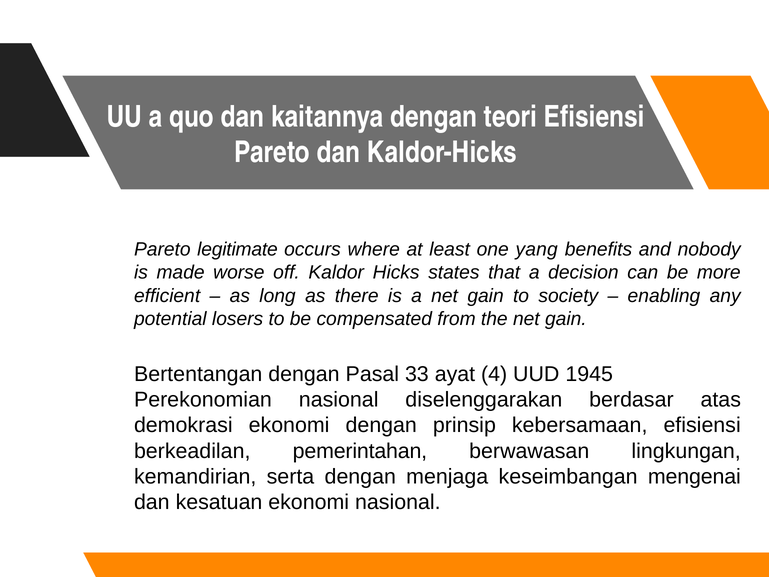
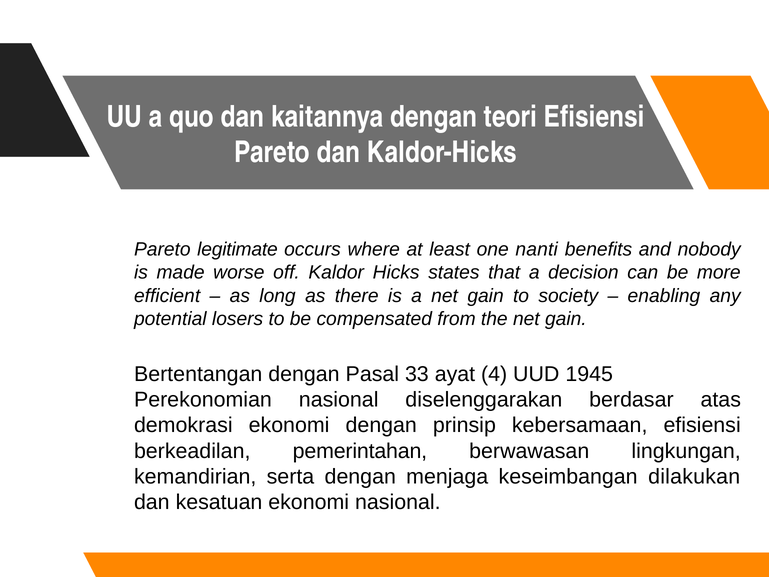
yang: yang -> nanti
mengenai: mengenai -> dilakukan
